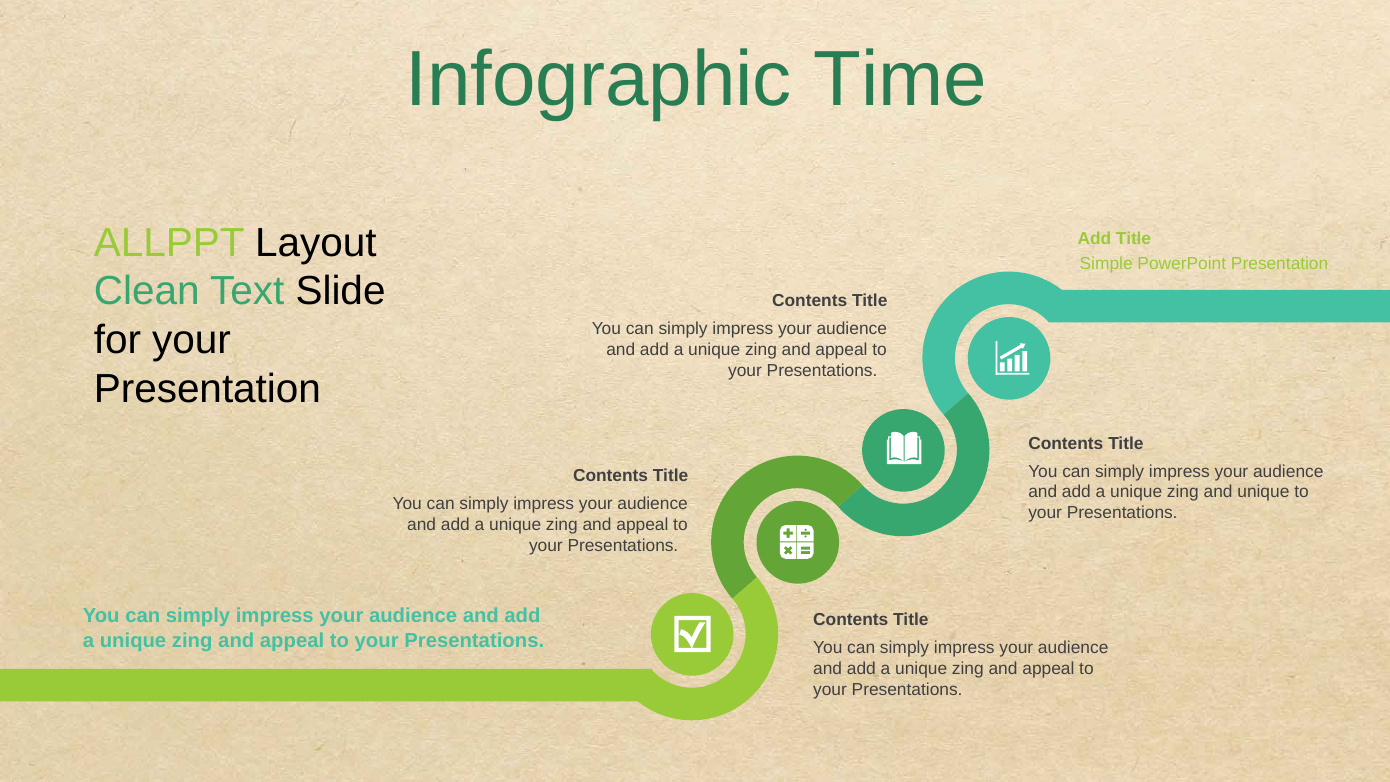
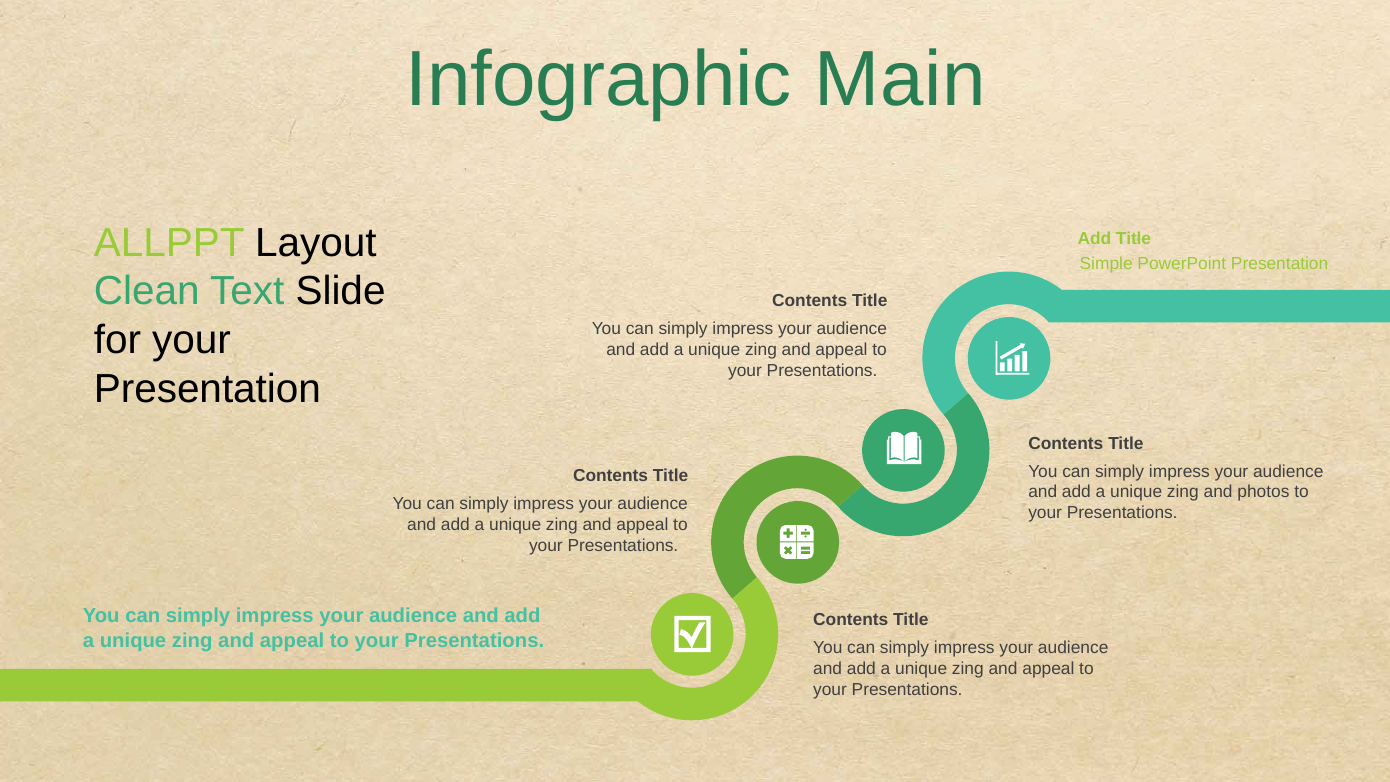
Time: Time -> Main
and unique: unique -> photos
